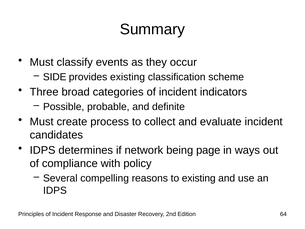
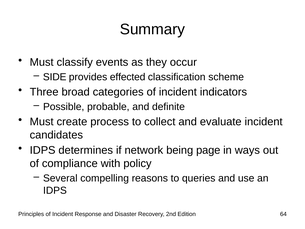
provides existing: existing -> effected
to existing: existing -> queries
